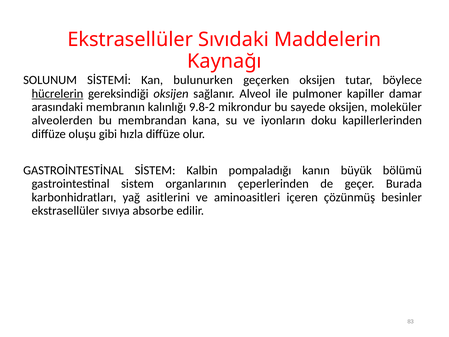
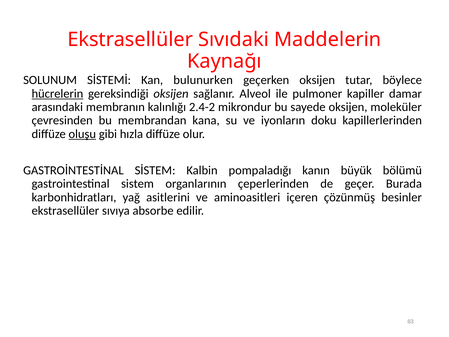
9.8-2: 9.8-2 -> 2.4-2
alveolerden: alveolerden -> çevresinden
oluşu underline: none -> present
